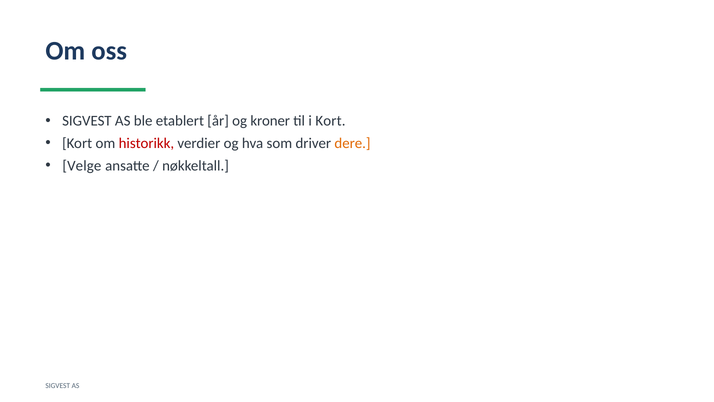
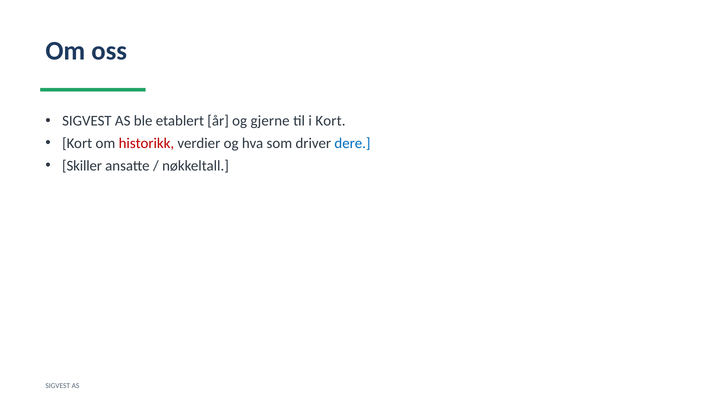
kroner: kroner -> gjerne
dere colour: orange -> blue
Velge: Velge -> Skiller
